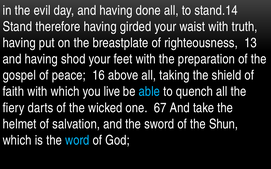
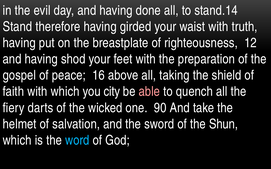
13: 13 -> 12
live: live -> city
able colour: light blue -> pink
67: 67 -> 90
